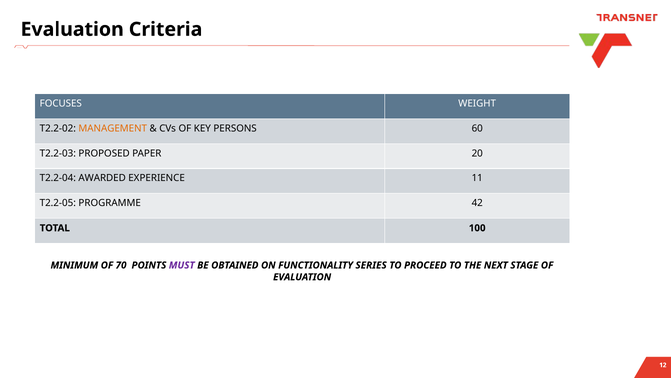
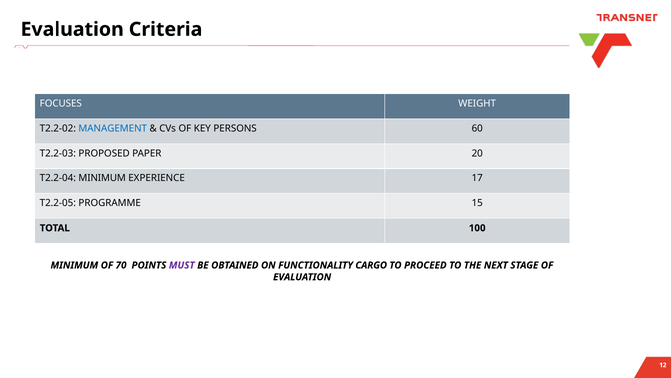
MANAGEMENT colour: orange -> blue
T2.2-04 AWARDED: AWARDED -> MINIMUM
11: 11 -> 17
42: 42 -> 15
SERIES: SERIES -> CARGO
